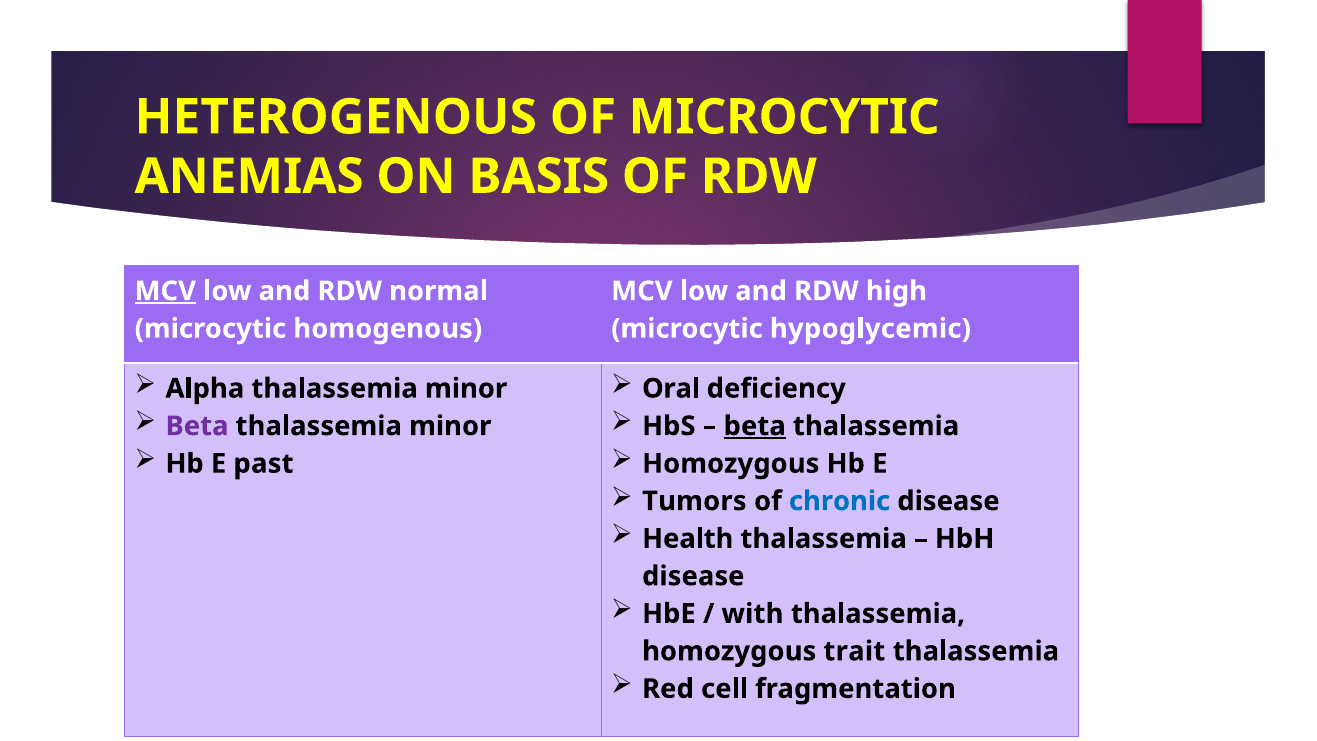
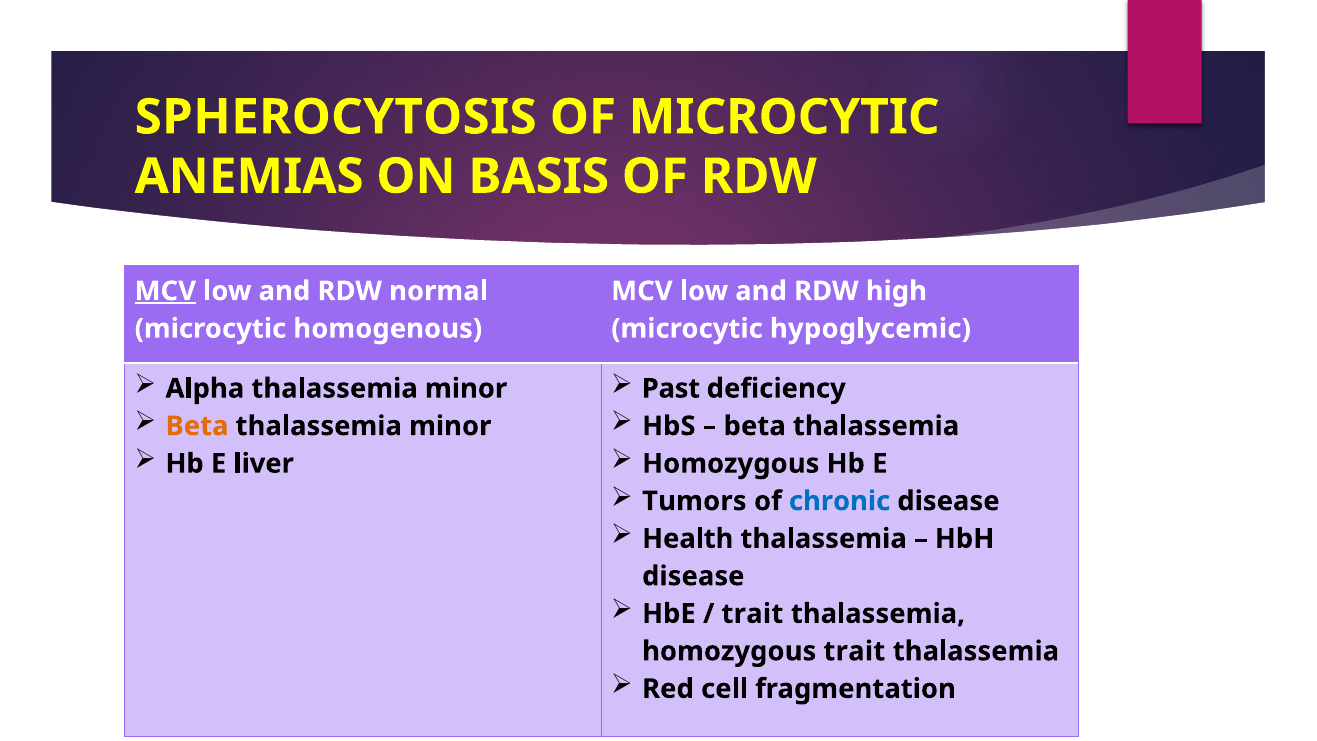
HETEROGENOUS: HETEROGENOUS -> SPHEROCYTOSIS
Oral: Oral -> Past
Beta at (197, 426) colour: purple -> orange
beta at (755, 426) underline: present -> none
past: past -> liver
with at (752, 614): with -> trait
